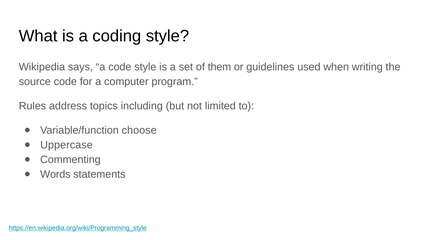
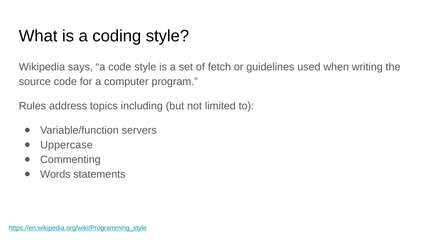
them: them -> fetch
choose: choose -> servers
